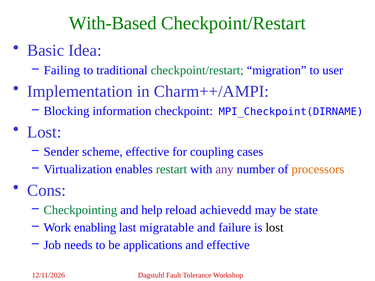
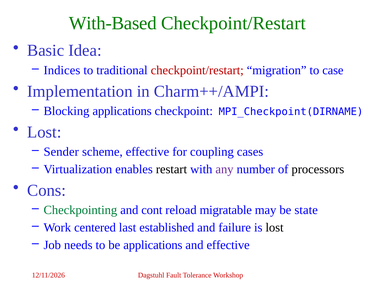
Failing: Failing -> Indices
checkpoint/restart at (197, 70) colour: green -> red
user: user -> case
Blocking information: information -> applications
restart colour: green -> black
processors colour: orange -> black
help: help -> cont
achievedd: achievedd -> migratable
enabling: enabling -> centered
migratable: migratable -> established
